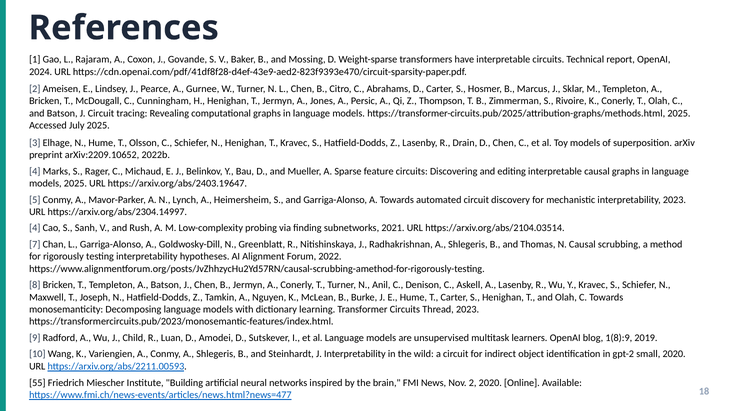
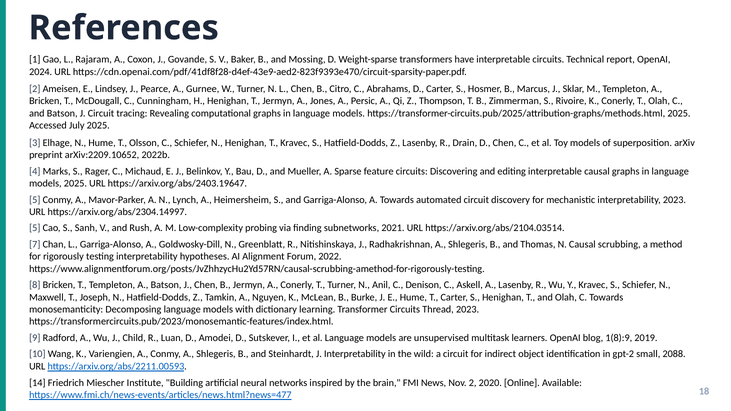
4 at (35, 228): 4 -> 5
small 2020: 2020 -> 2088
55: 55 -> 14
